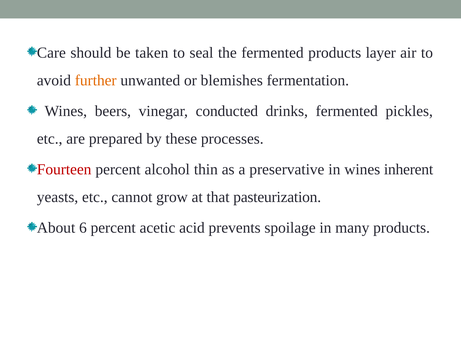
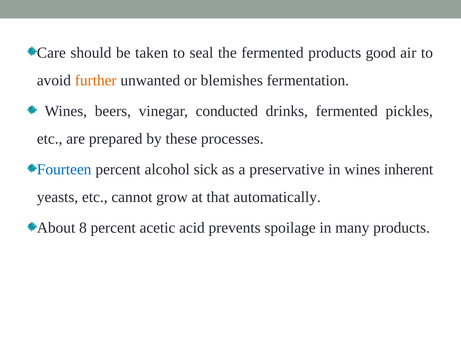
layer: layer -> good
Fourteen colour: red -> blue
thin: thin -> sick
pasteurization: pasteurization -> automatically
6: 6 -> 8
